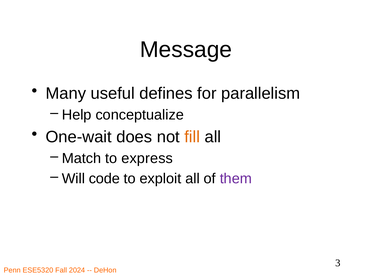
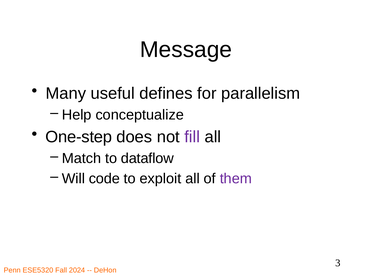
One-wait: One-wait -> One-step
fill colour: orange -> purple
express: express -> dataflow
